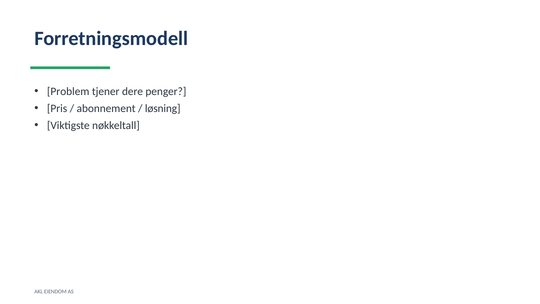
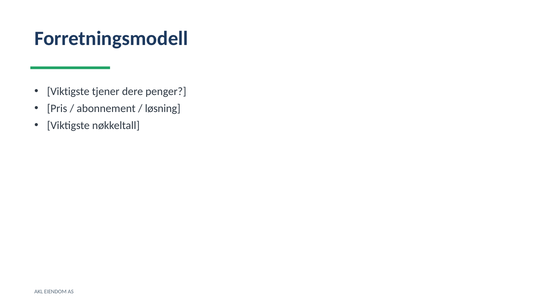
Problem at (68, 91): Problem -> Viktigste
